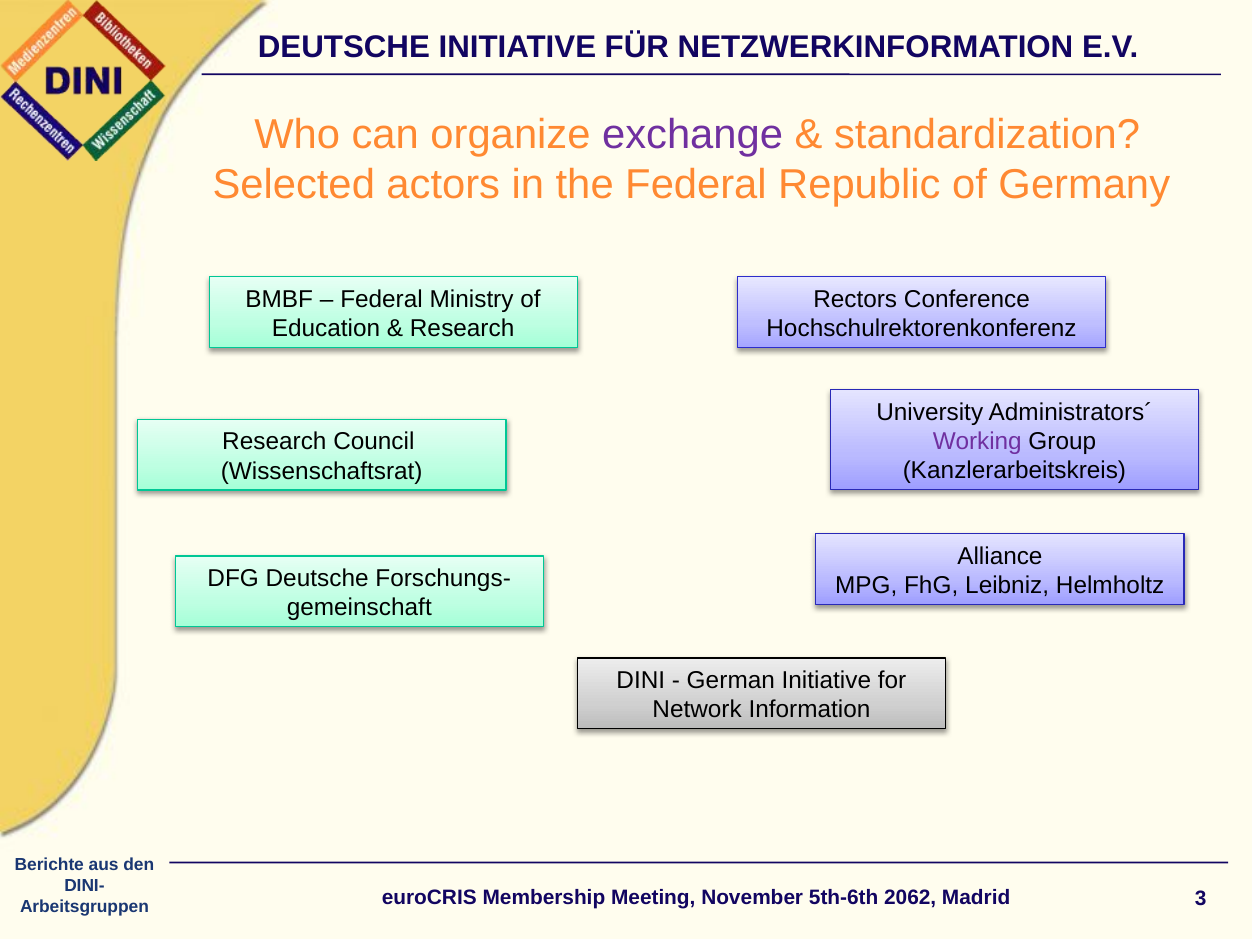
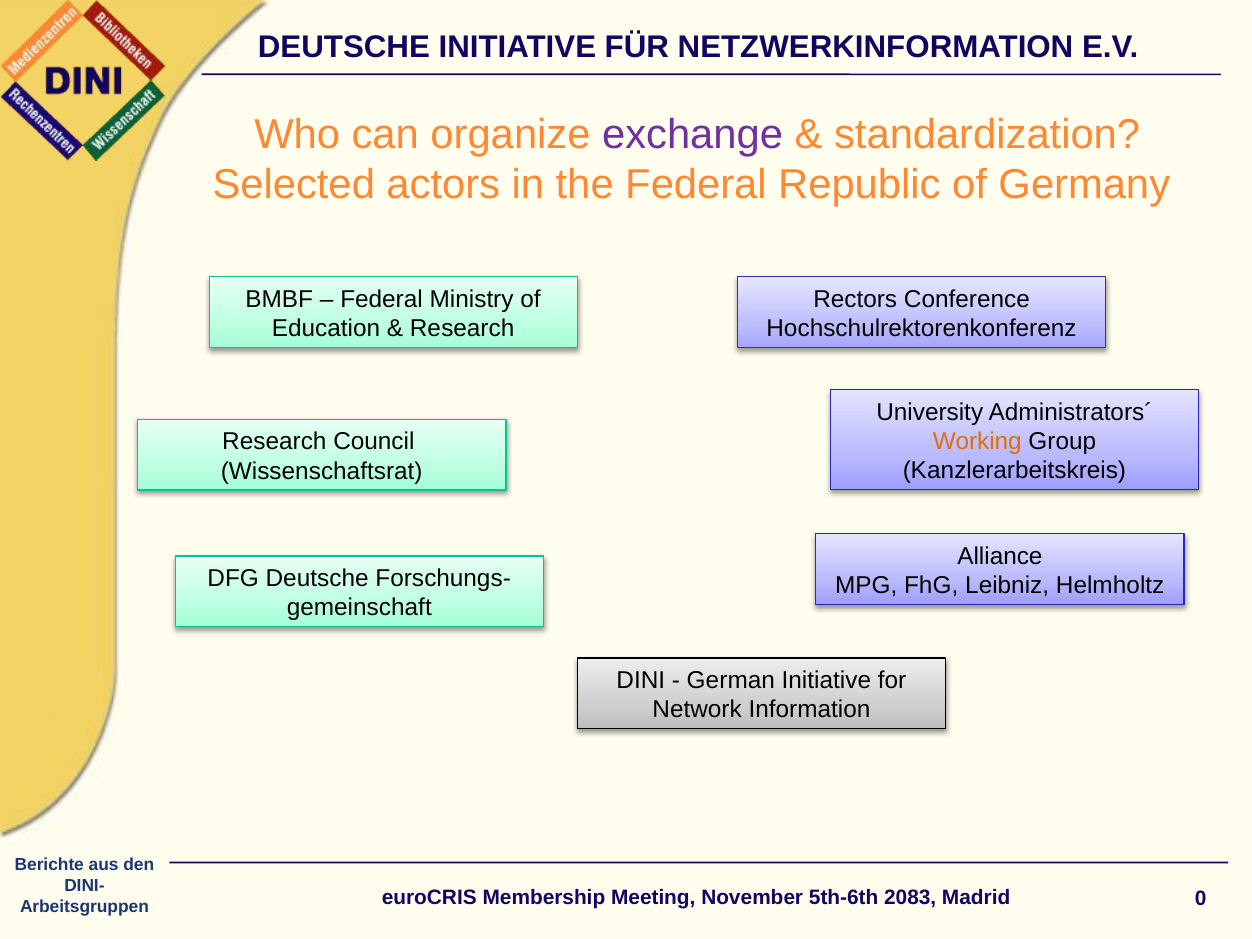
Working colour: purple -> orange
2062: 2062 -> 2083
3: 3 -> 0
